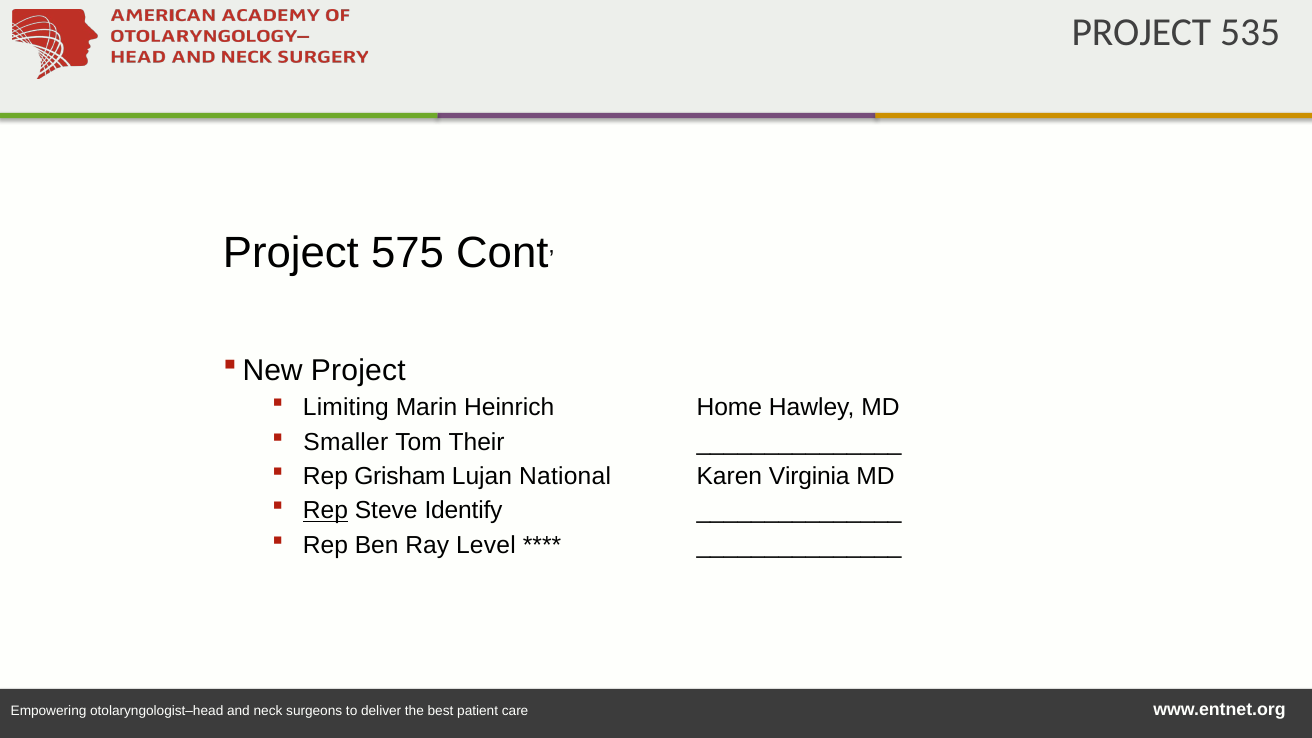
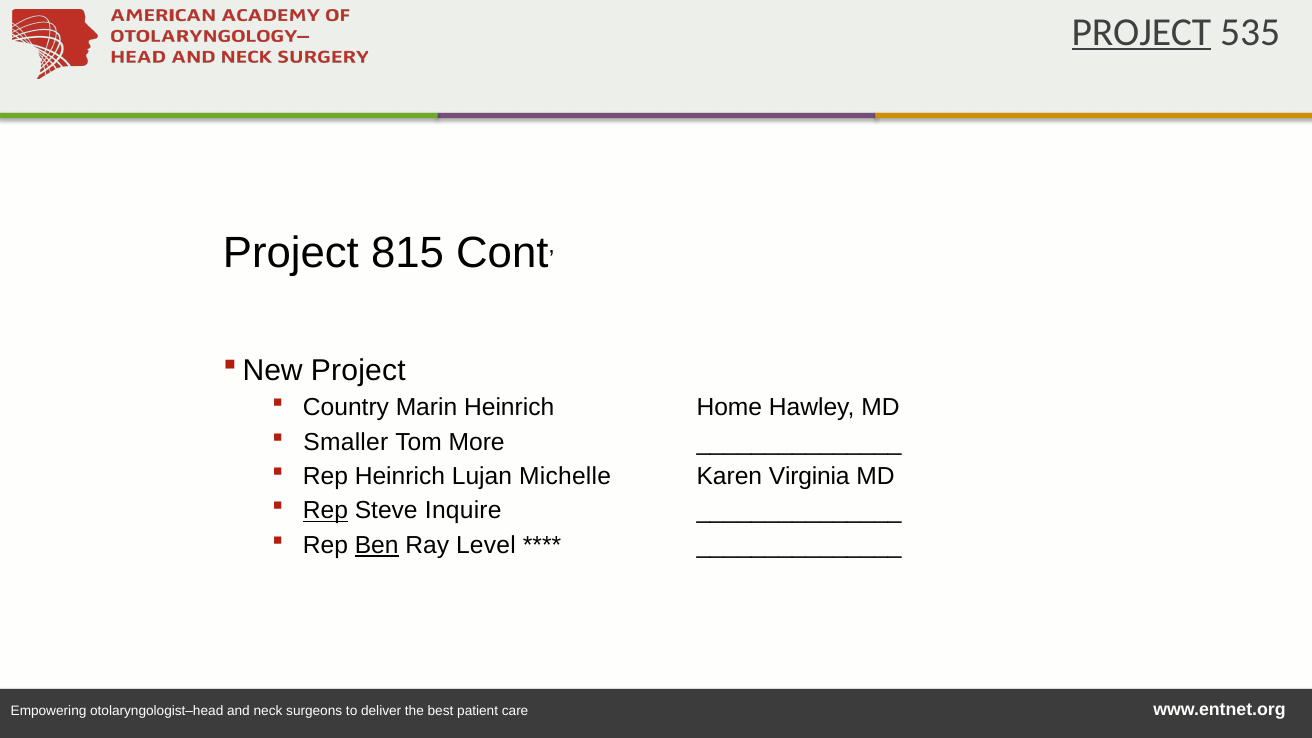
PROJECT at (1141, 32) underline: none -> present
575: 575 -> 815
Limiting: Limiting -> Country
Their: Their -> More
Rep Grisham: Grisham -> Heinrich
National: National -> Michelle
Identify: Identify -> Inquire
Ben underline: none -> present
